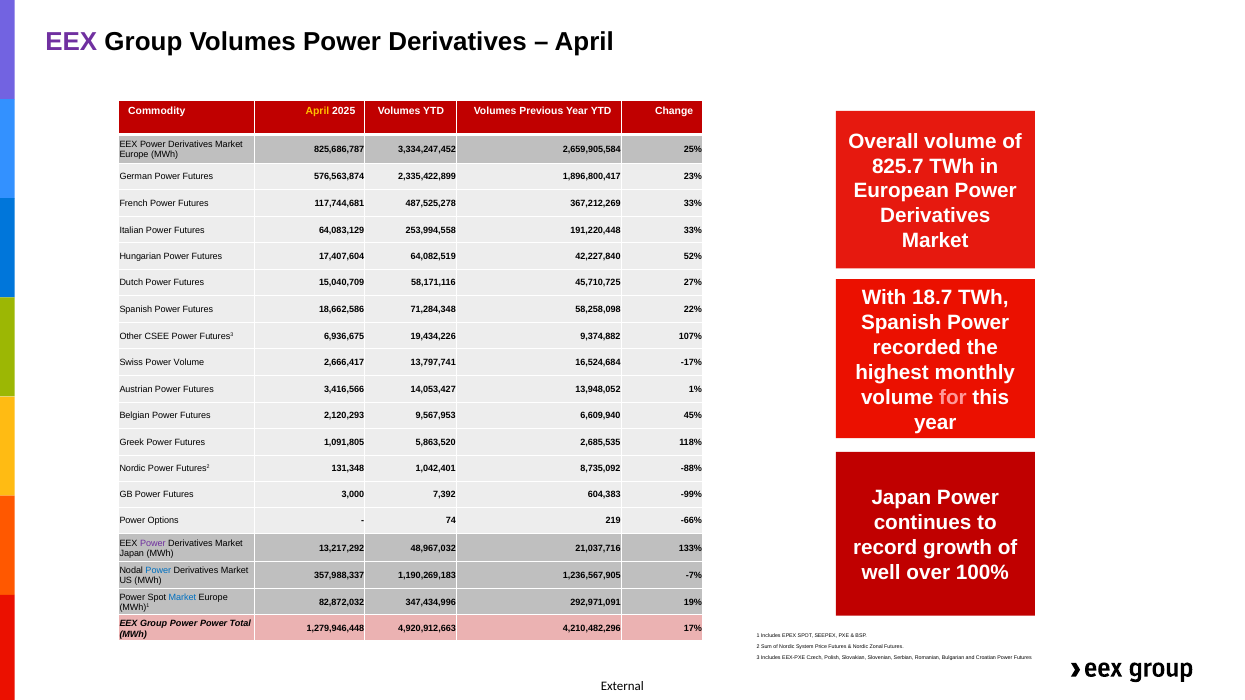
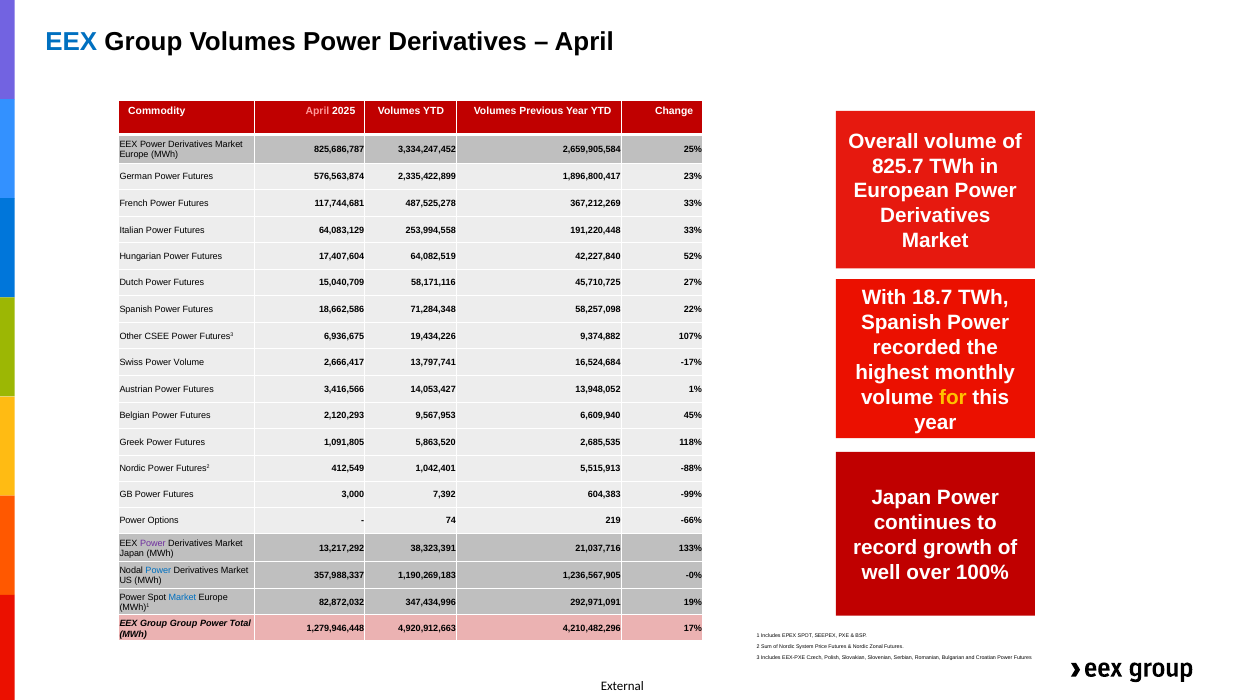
EEX at (71, 41) colour: purple -> blue
April at (317, 111) colour: yellow -> pink
58,258,098: 58,258,098 -> 58,257,098
for colour: pink -> yellow
131,348: 131,348 -> 412,549
8,735,092: 8,735,092 -> 5,515,913
48,967,032: 48,967,032 -> 38,323,391
-7%: -7% -> -0%
Group Power: Power -> Group
